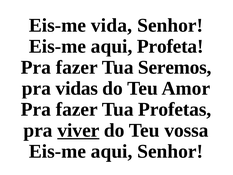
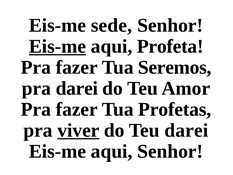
vida: vida -> sede
Eis-me at (57, 46) underline: none -> present
pra vidas: vidas -> darei
Teu vossa: vossa -> darei
